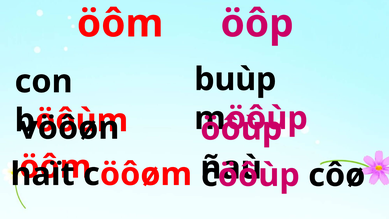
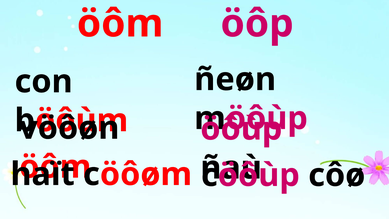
buùp: buùp -> ñeøn
